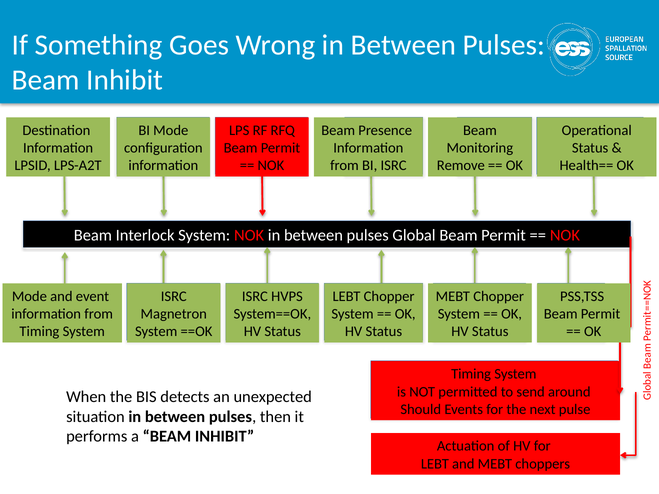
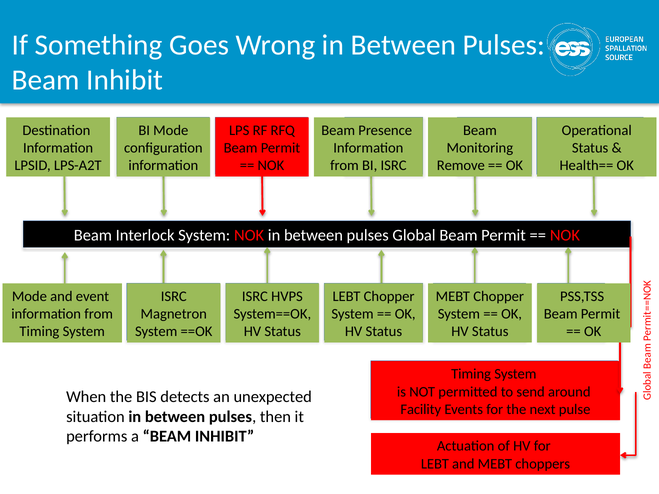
Should: Should -> Facility
